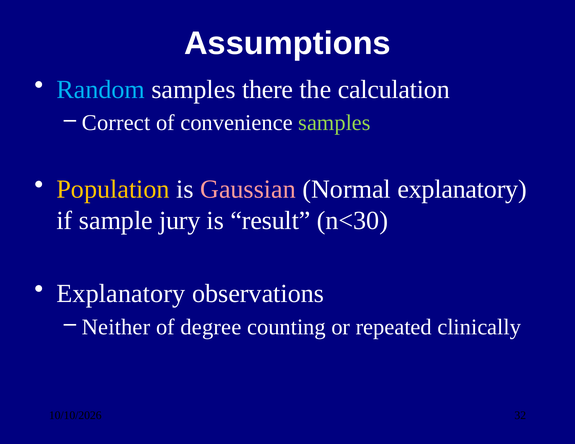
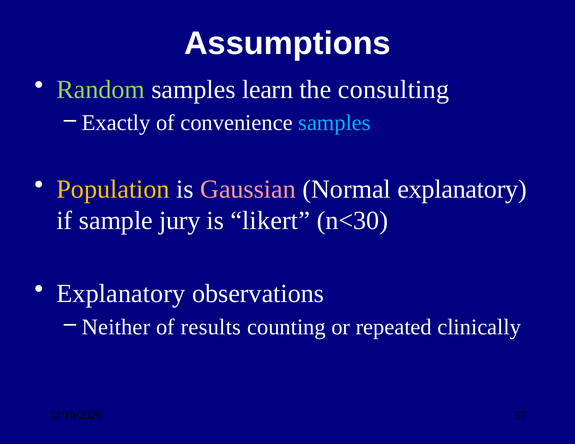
Random colour: light blue -> light green
there: there -> learn
calculation: calculation -> consulting
Correct: Correct -> Exactly
samples at (334, 123) colour: light green -> light blue
result: result -> likert
degree: degree -> results
32: 32 -> 67
